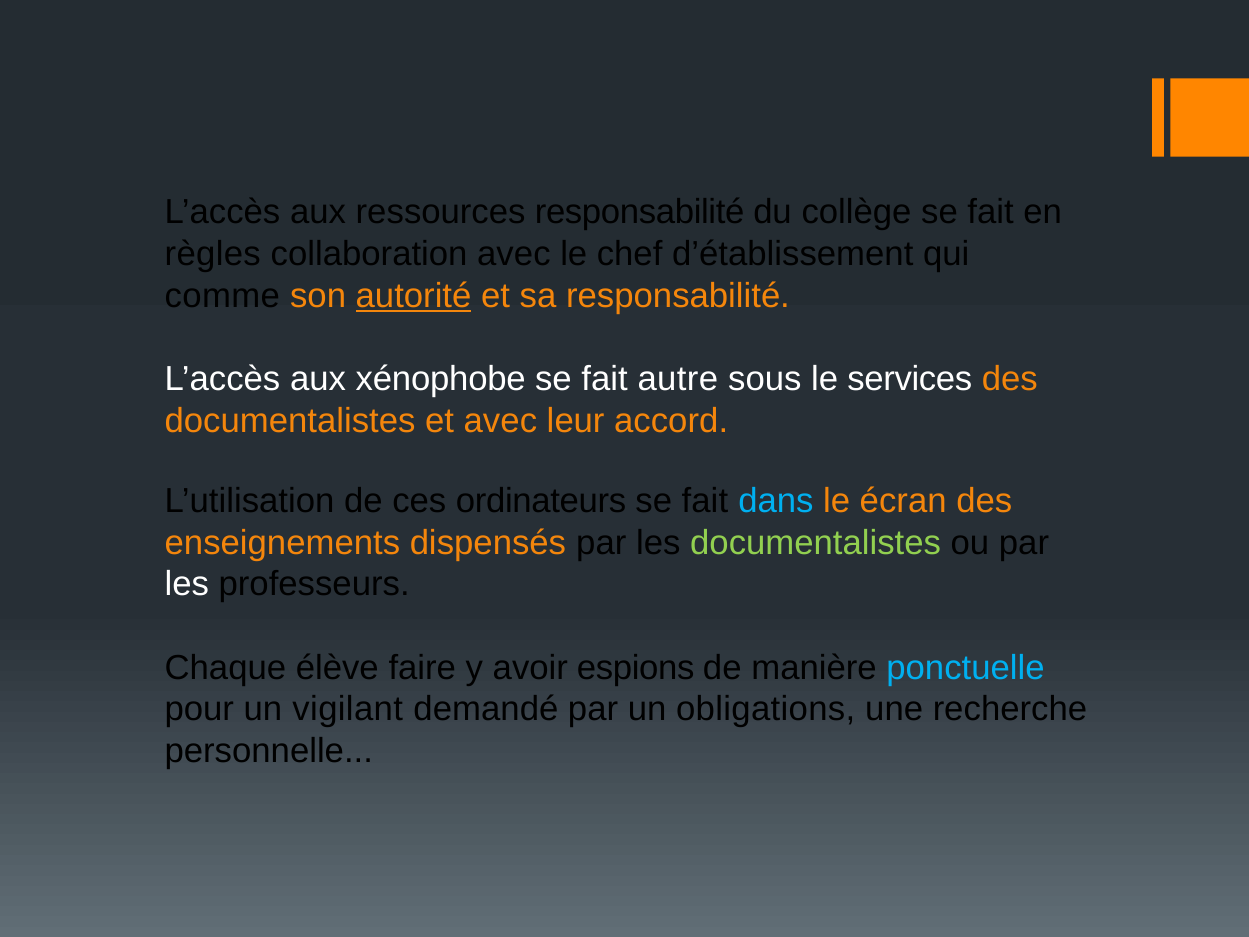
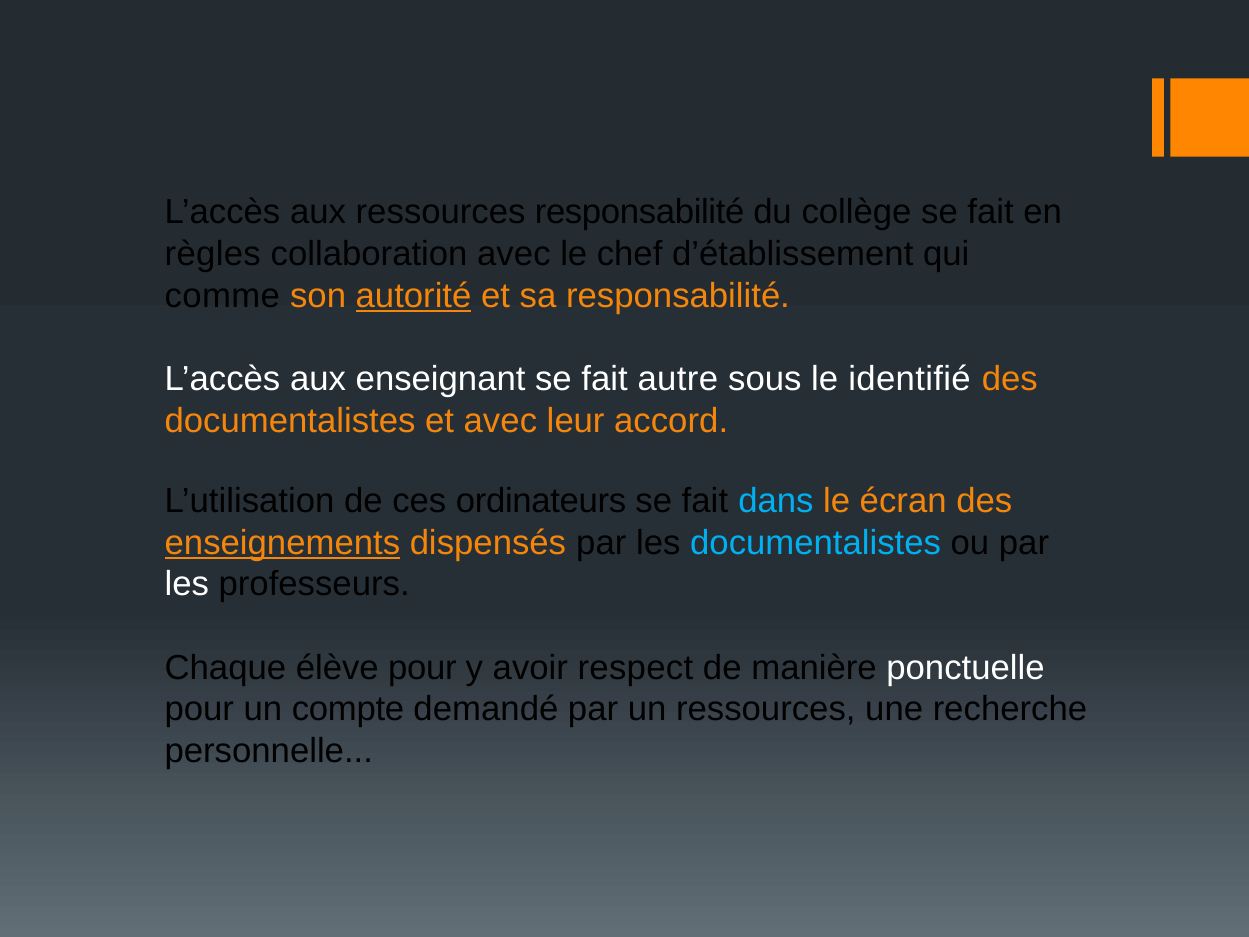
xénophobe: xénophobe -> enseignant
services: services -> identifié
enseignements underline: none -> present
documentalistes at (816, 543) colour: light green -> light blue
élève faire: faire -> pour
espions: espions -> respect
ponctuelle colour: light blue -> white
vigilant: vigilant -> compte
un obligations: obligations -> ressources
